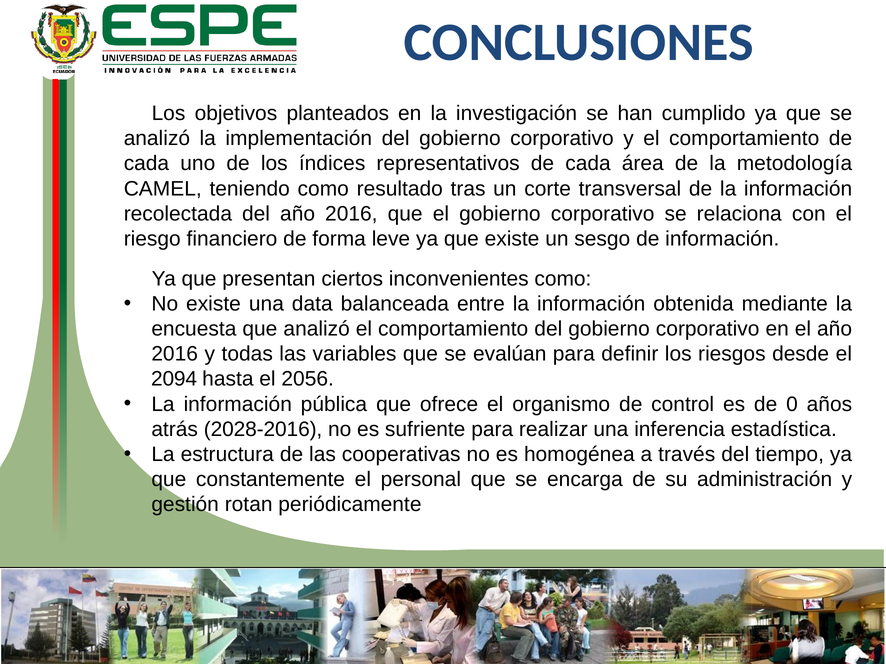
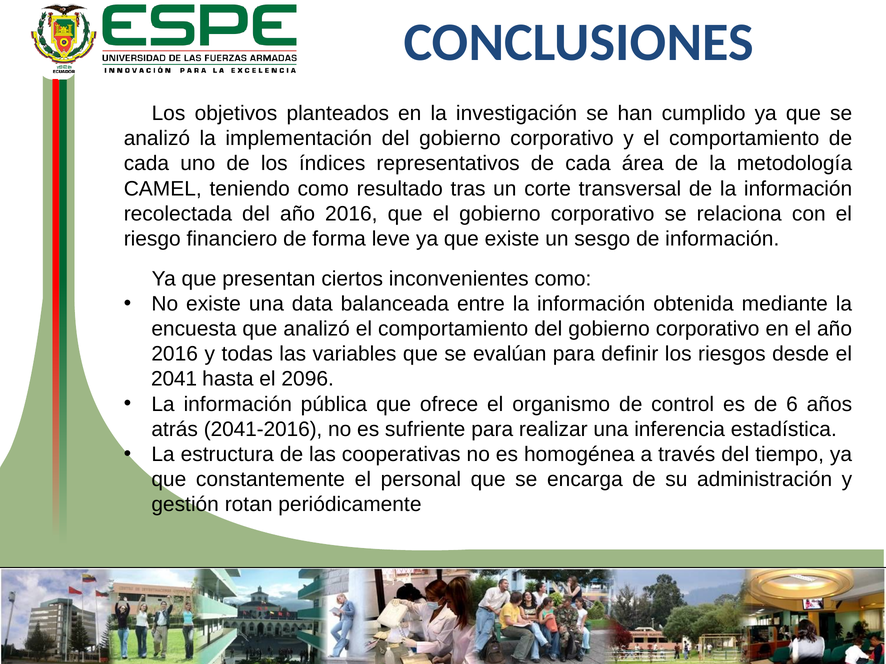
2094: 2094 -> 2041
2056: 2056 -> 2096
0: 0 -> 6
2028-2016: 2028-2016 -> 2041-2016
